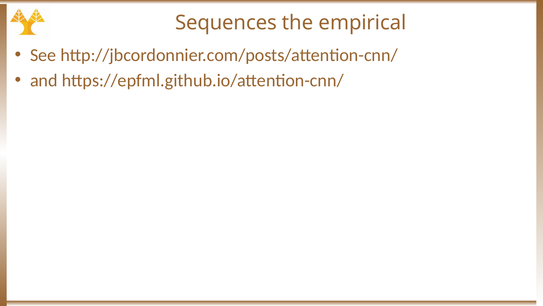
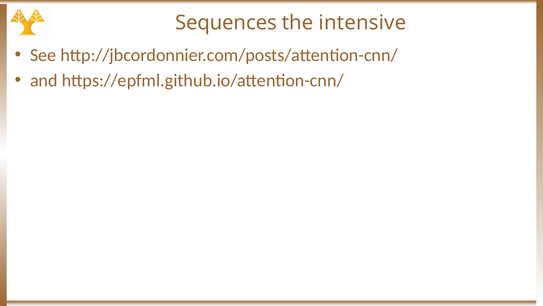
empirical: empirical -> intensive
